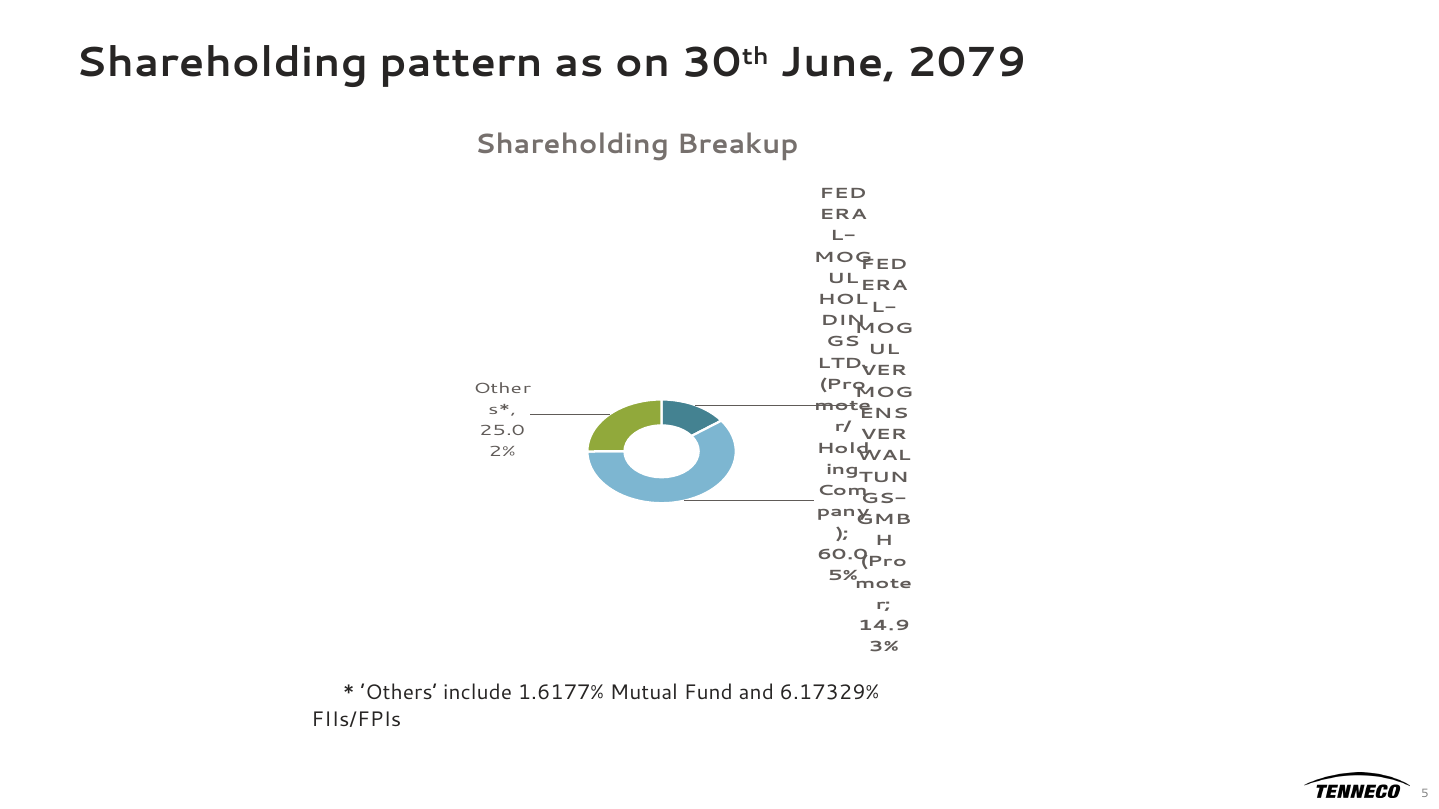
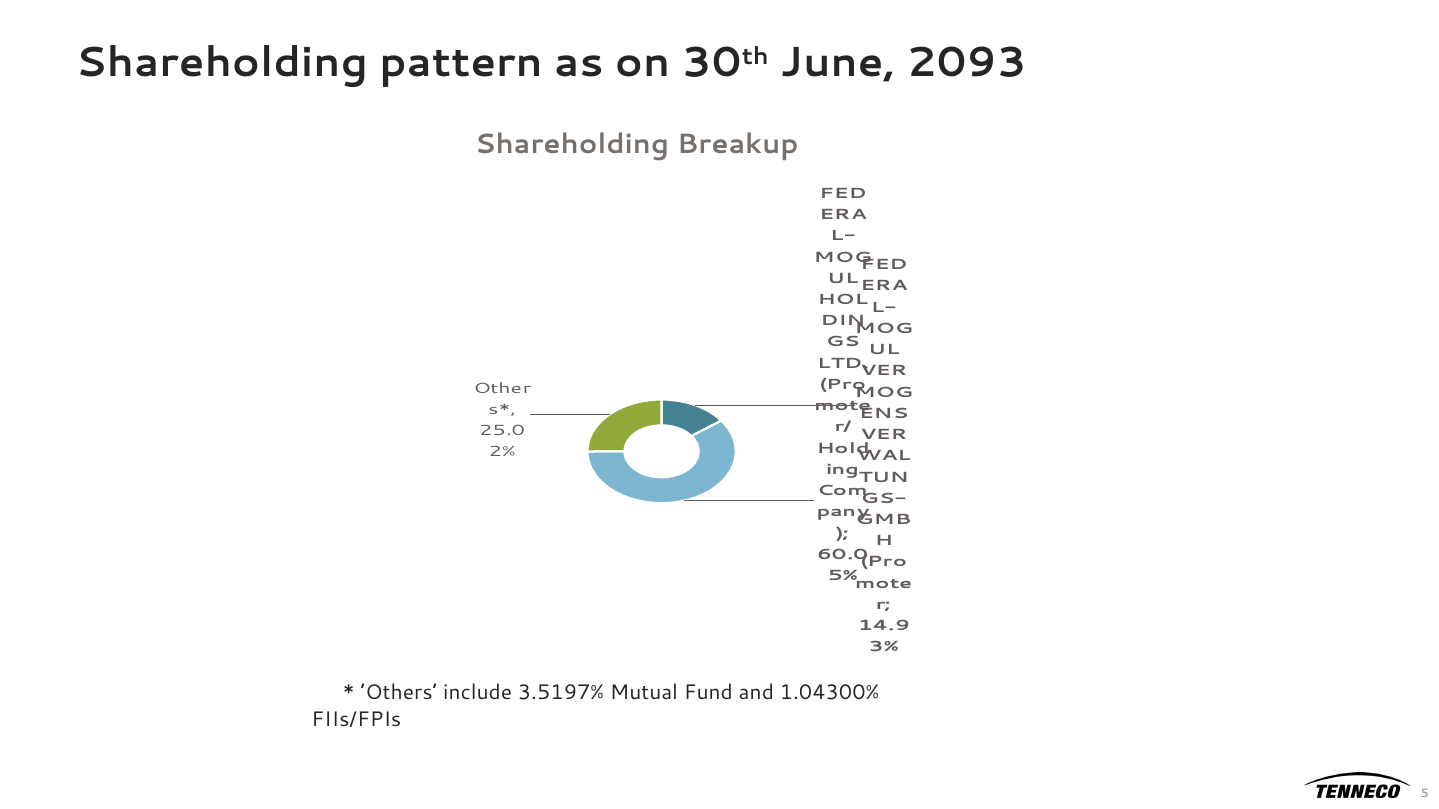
2079: 2079 -> 2093
1.6177%: 1.6177% -> 3.5197%
6.17329%: 6.17329% -> 1.04300%
